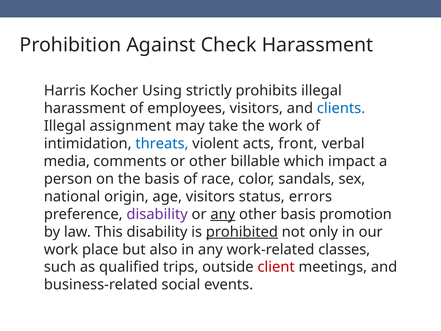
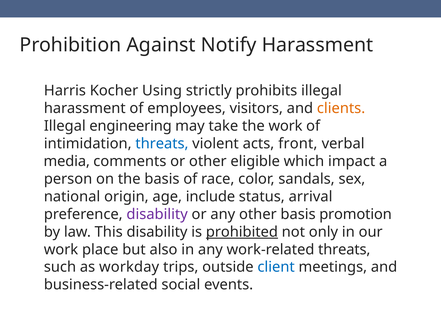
Check: Check -> Notify
clients colour: blue -> orange
assignment: assignment -> engineering
billable: billable -> eligible
age visitors: visitors -> include
errors: errors -> arrival
any at (223, 214) underline: present -> none
work-related classes: classes -> threats
qualified: qualified -> workday
client colour: red -> blue
